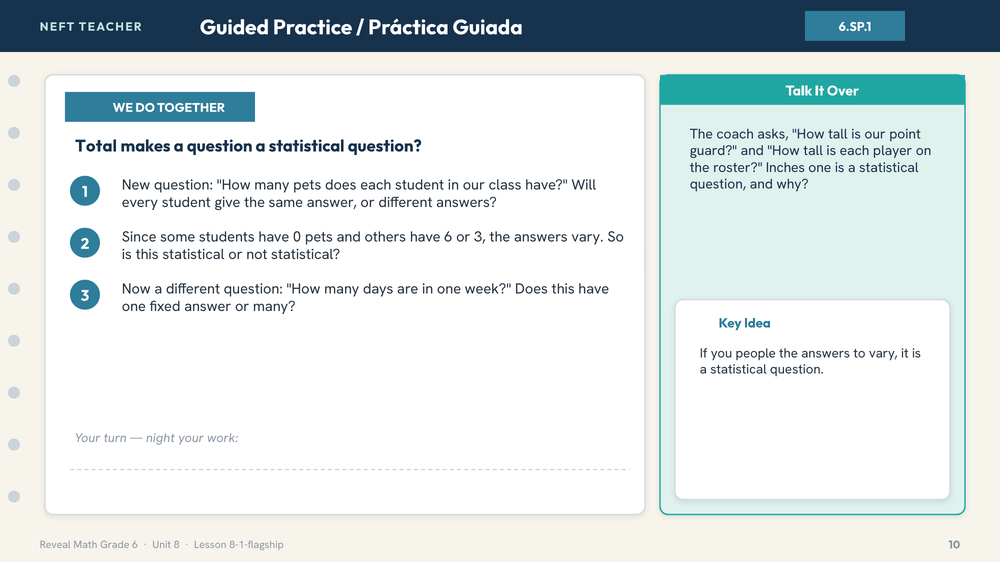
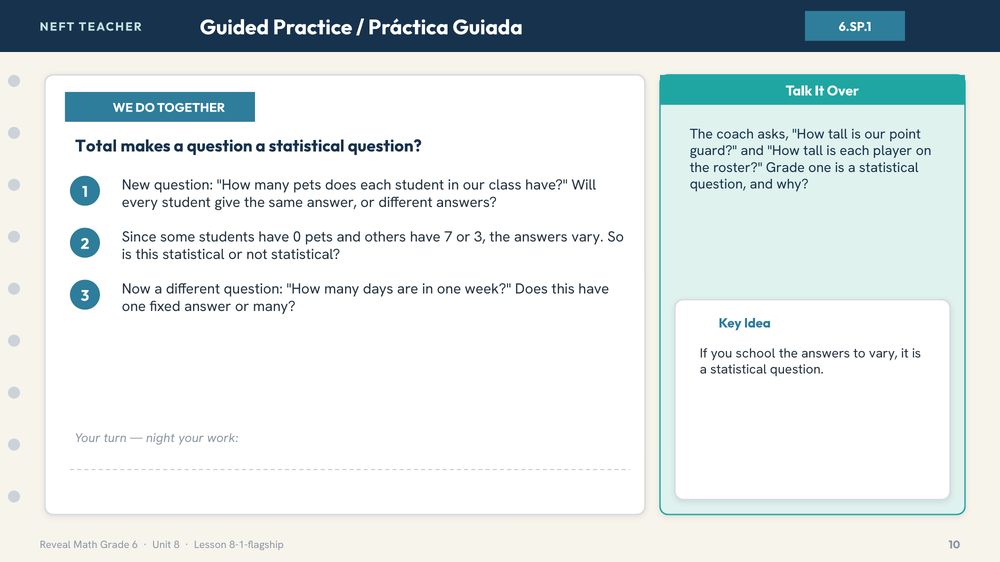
roster Inches: Inches -> Grade
have 6: 6 -> 7
people: people -> school
